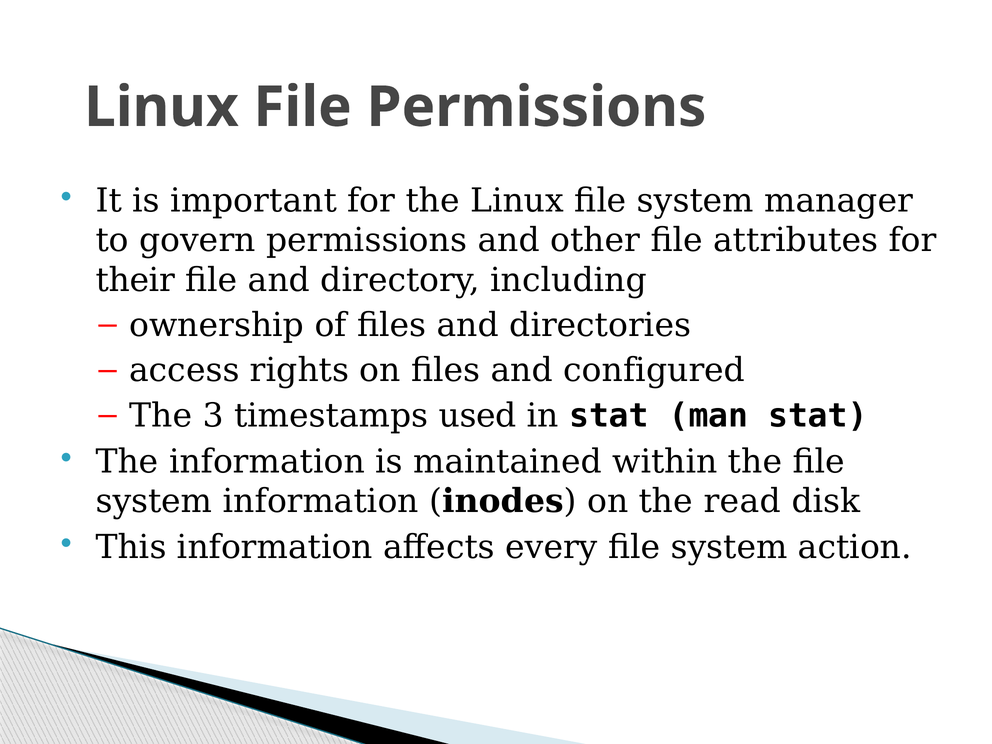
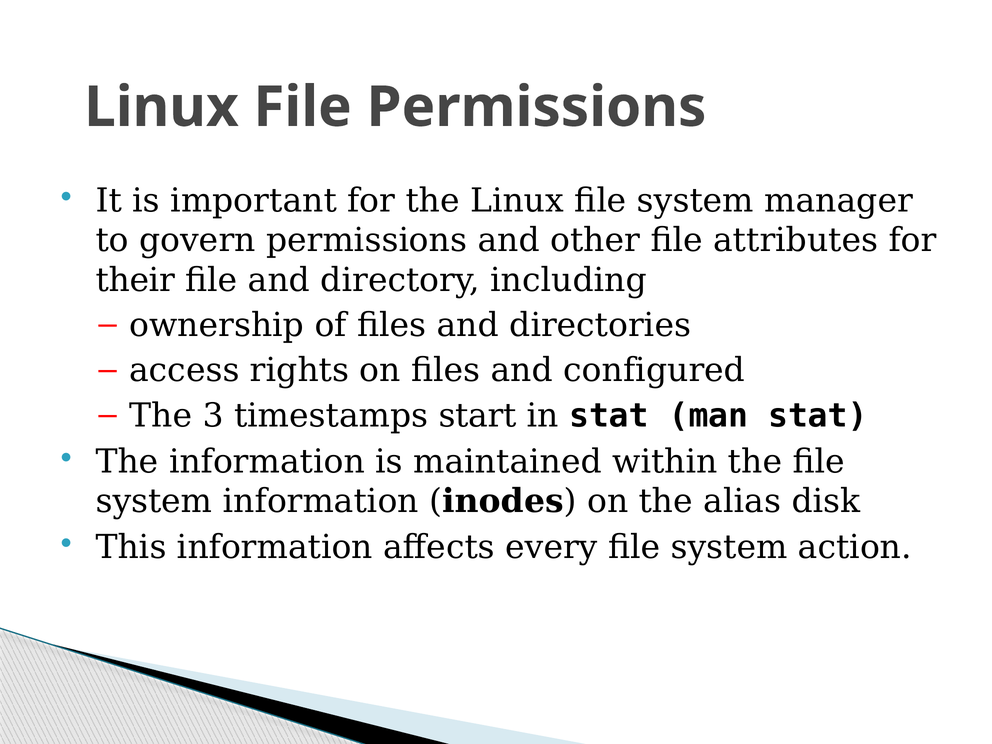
used: used -> start
read: read -> alias
